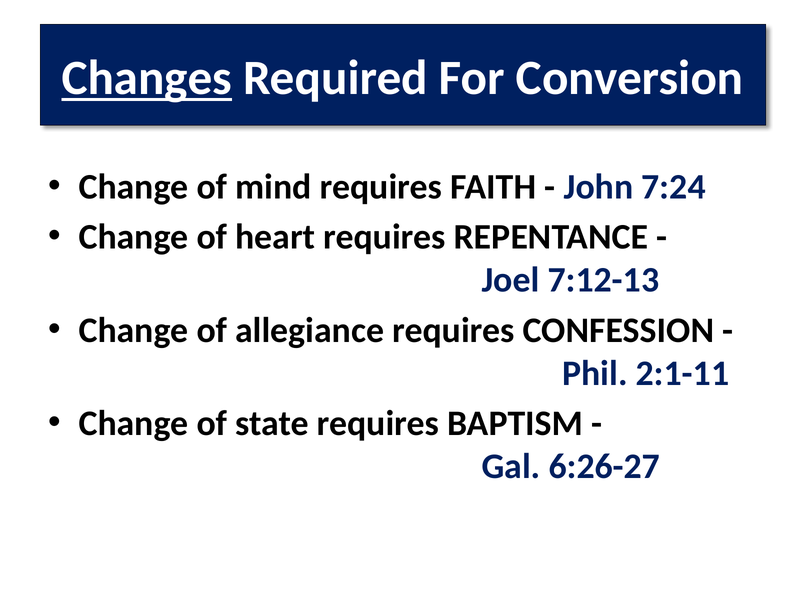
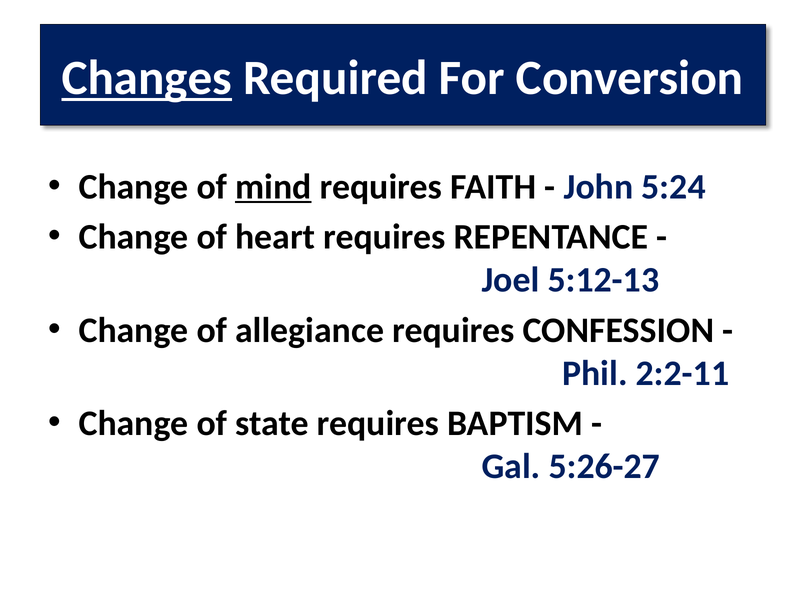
mind underline: none -> present
7:24: 7:24 -> 5:24
7:12-13: 7:12-13 -> 5:12-13
2:1-11: 2:1-11 -> 2:2-11
6:26-27: 6:26-27 -> 5:26-27
